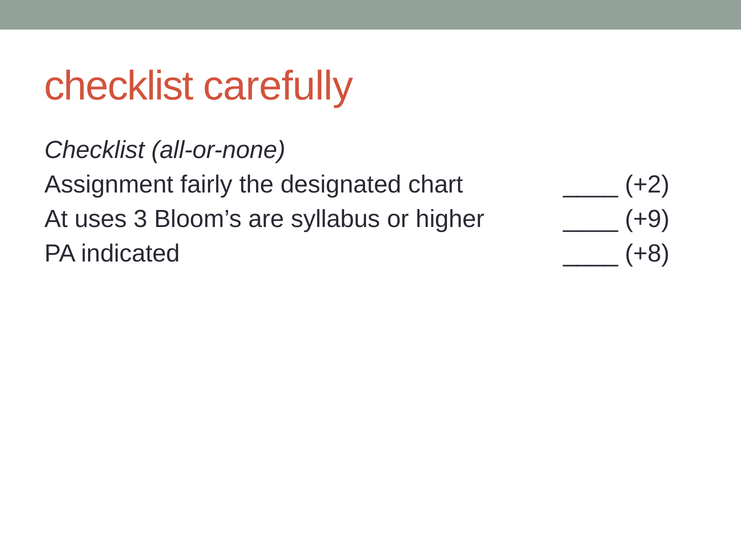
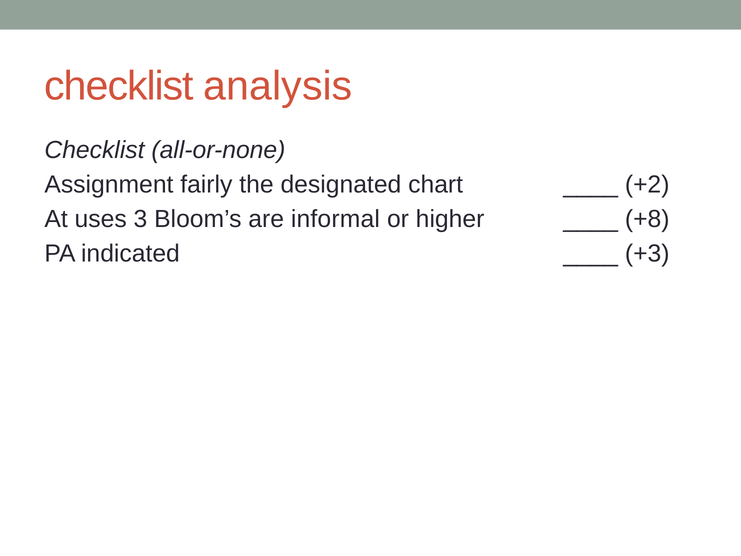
carefully: carefully -> analysis
syllabus: syllabus -> informal
+9: +9 -> +8
+8: +8 -> +3
